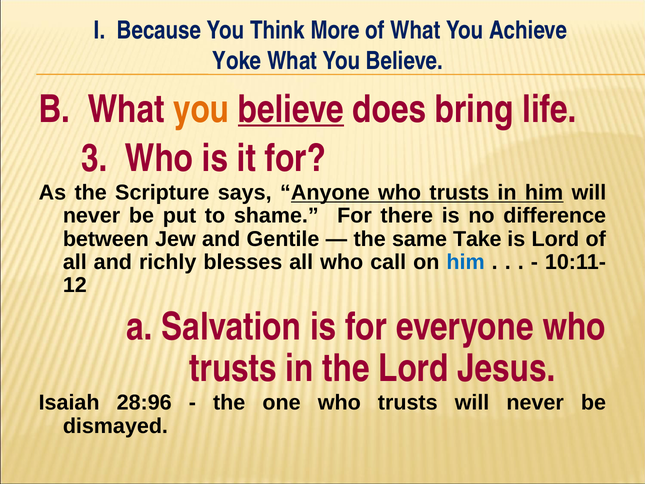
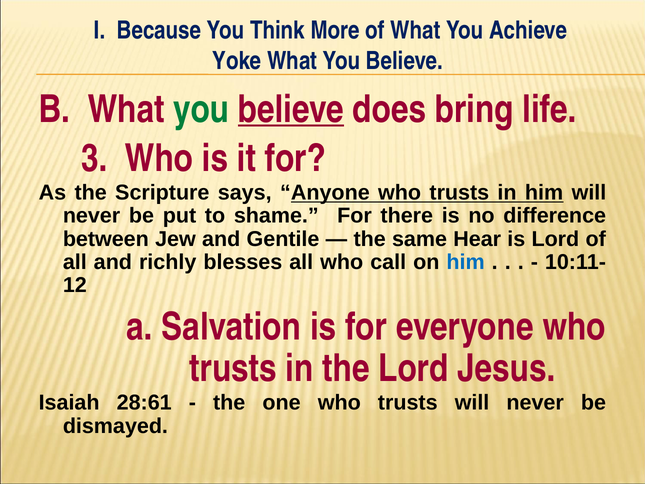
you at (201, 110) colour: orange -> green
Take: Take -> Hear
28:96: 28:96 -> 28:61
